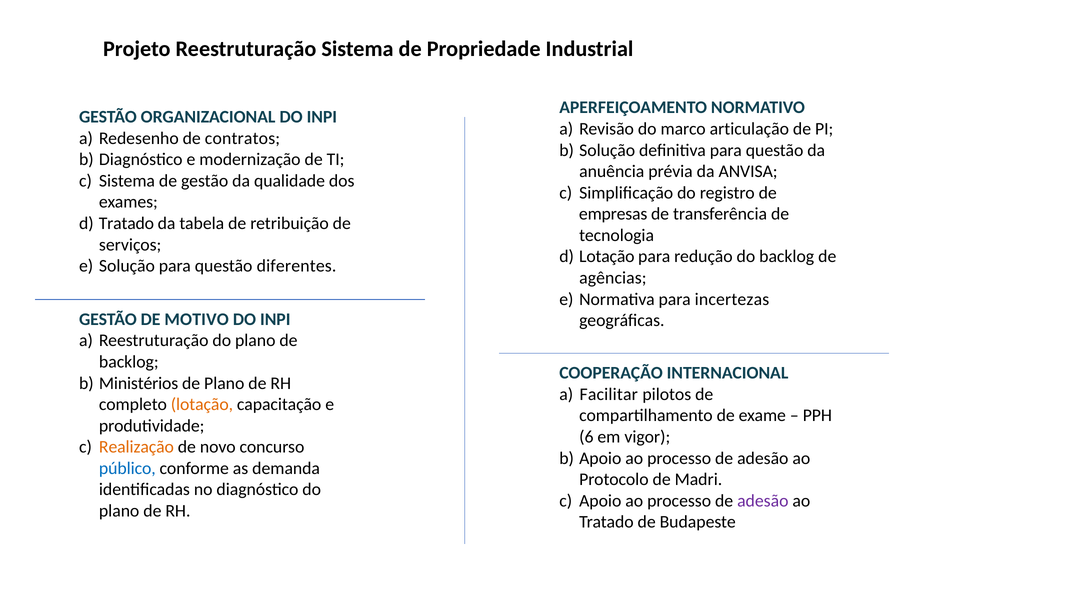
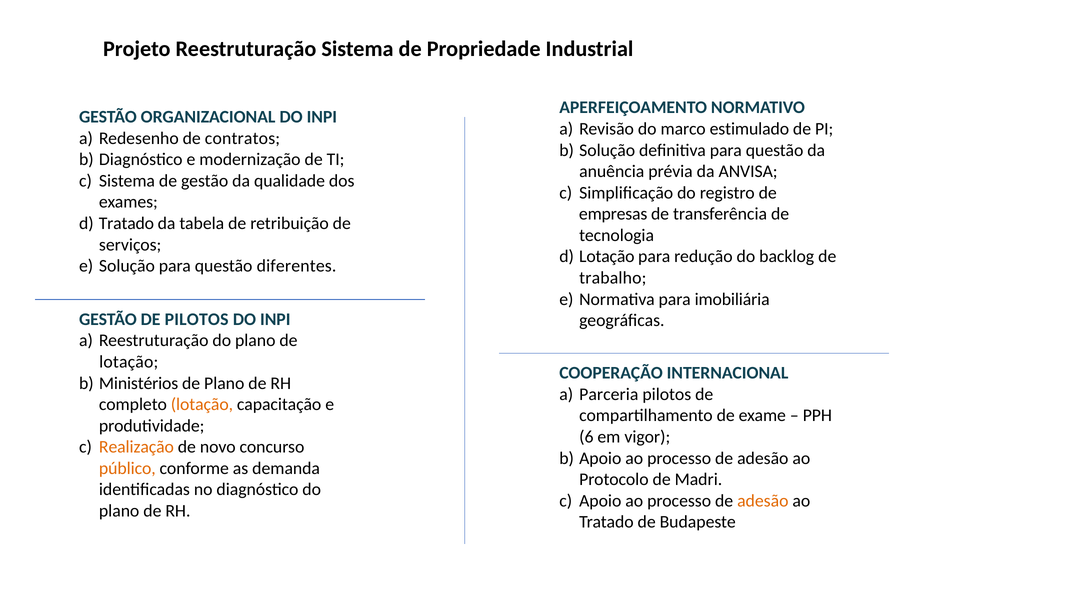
articulação: articulação -> estimulado
agências: agências -> trabalho
incertezas: incertezas -> imobiliária
DE MOTIVO: MOTIVO -> PILOTOS
backlog at (129, 362): backlog -> lotação
Facilitar: Facilitar -> Parceria
público colour: blue -> orange
adesão at (763, 501) colour: purple -> orange
